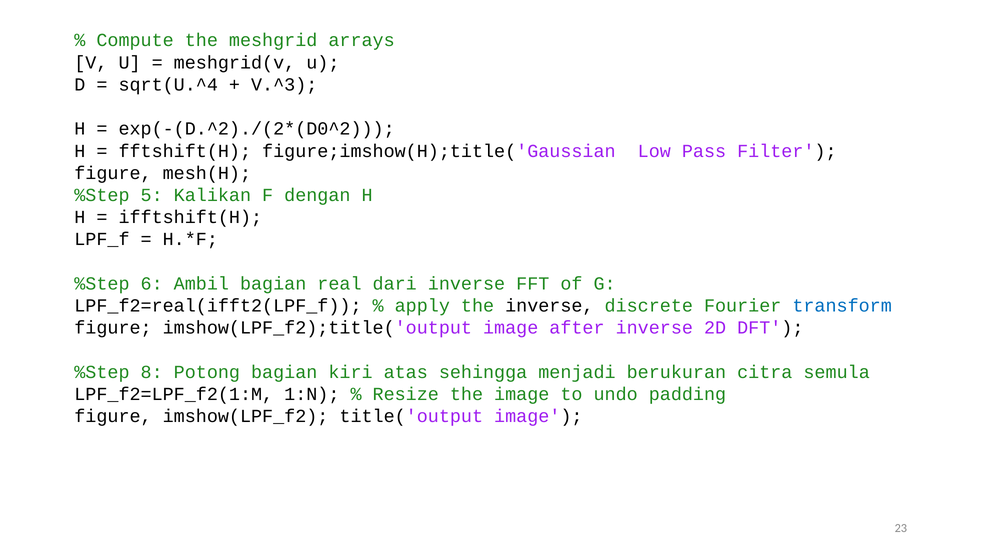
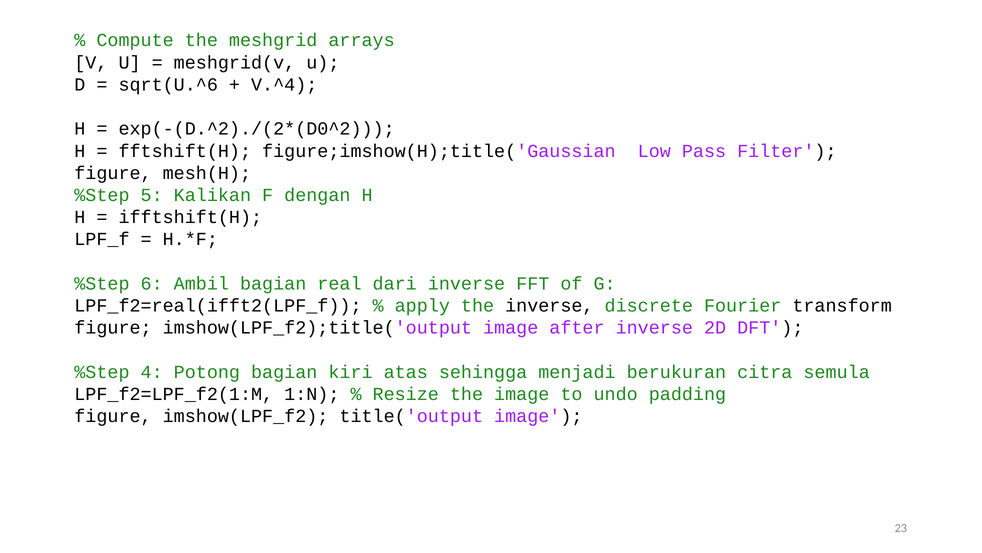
sqrt(U.^4: sqrt(U.^4 -> sqrt(U.^6
V.^3: V.^3 -> V.^4
transform colour: blue -> black
8: 8 -> 4
